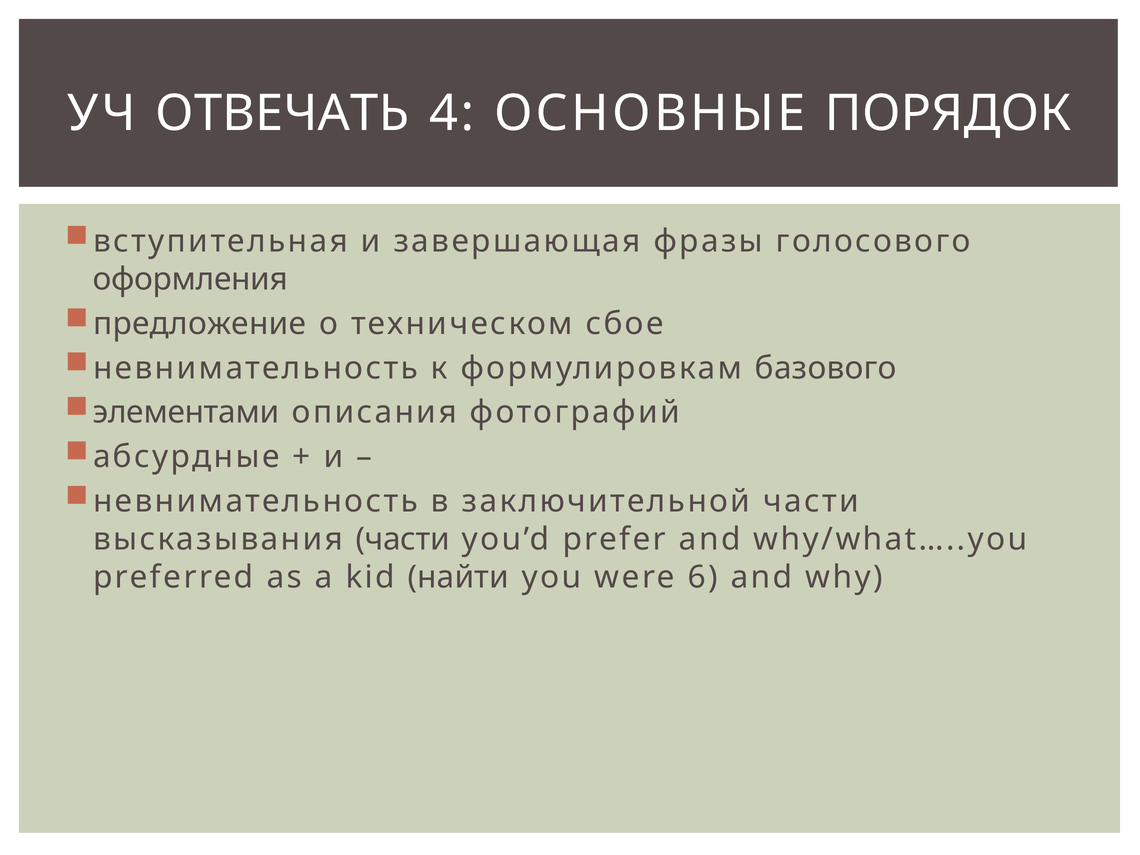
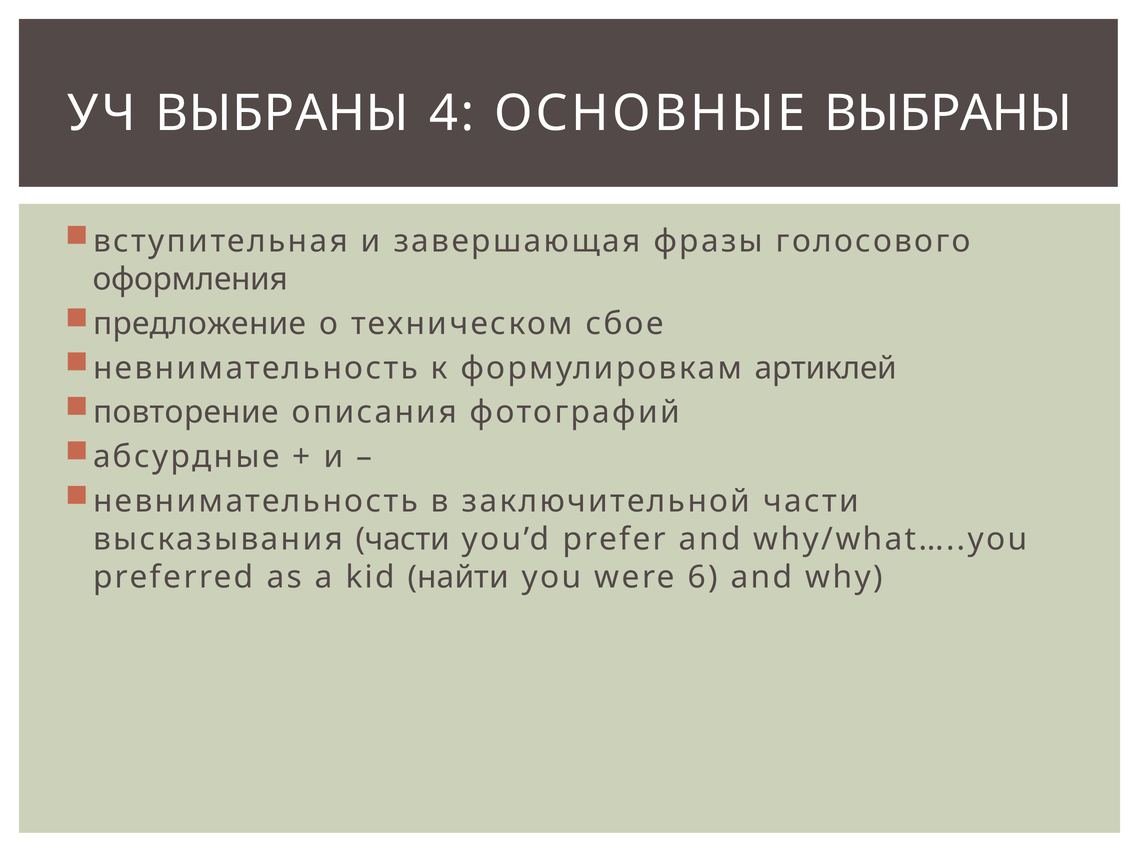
УЧ ОТВЕЧАТЬ: ОТВЕЧАТЬ -> ВЫБРАНЫ
ОСНОВНЫЕ ПОРЯДОК: ПОРЯДОК -> ВЫБРАНЫ
базового: базового -> артиклей
элементами: элементами -> повторение
